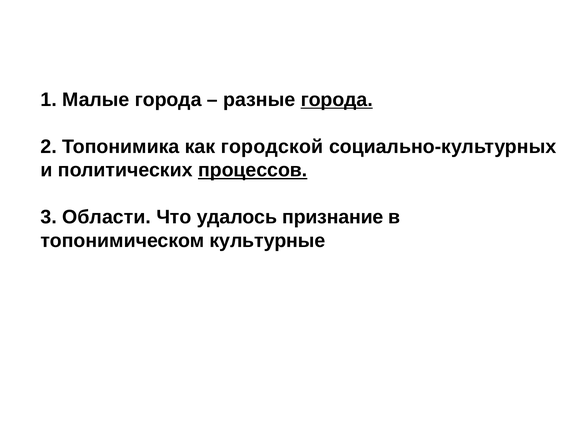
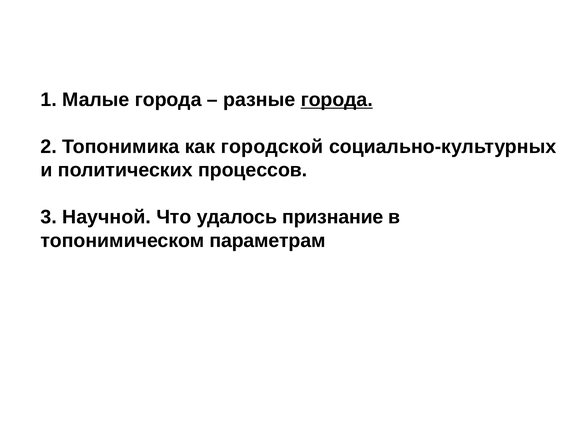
процессов underline: present -> none
Области: Области -> Научной
культурные: культурные -> параметрам
